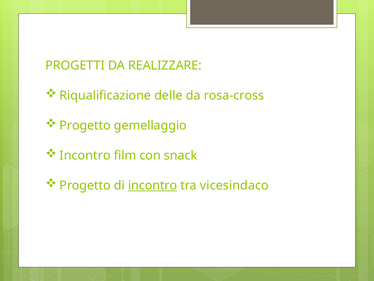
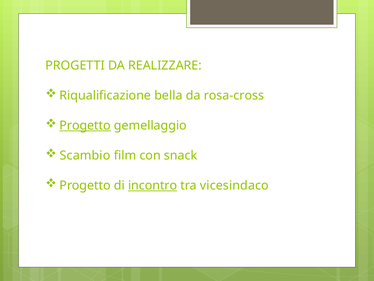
delle: delle -> bella
Progetto at (85, 125) underline: none -> present
Incontro at (85, 155): Incontro -> Scambio
